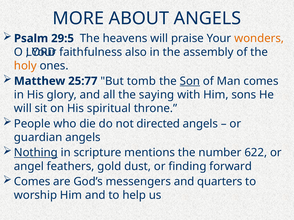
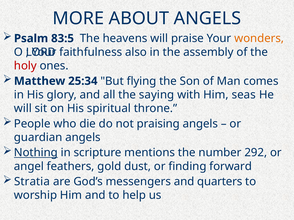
29:5: 29:5 -> 83:5
holy colour: orange -> red
25:77: 25:77 -> 25:34
tomb: tomb -> flying
Son underline: present -> none
sons: sons -> seas
directed: directed -> praising
622: 622 -> 292
Comes at (32, 182): Comes -> Stratia
